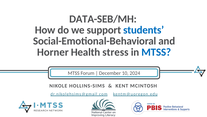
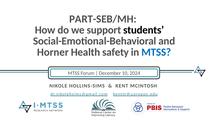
DATA-SEB/MH: DATA-SEB/MH -> PART-SEB/MH
students colour: blue -> black
stress: stress -> safety
